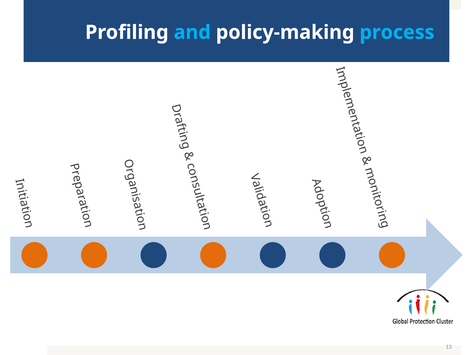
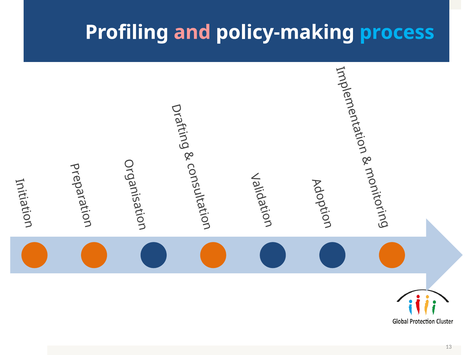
and colour: light blue -> pink
